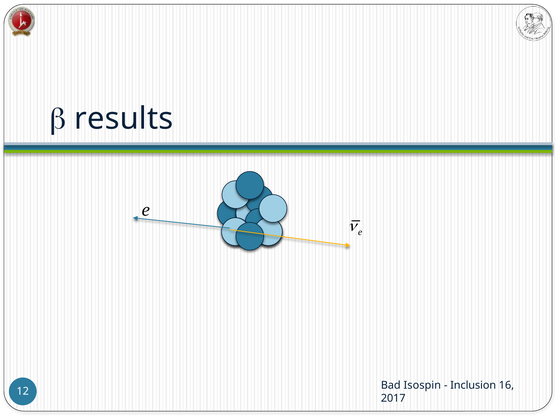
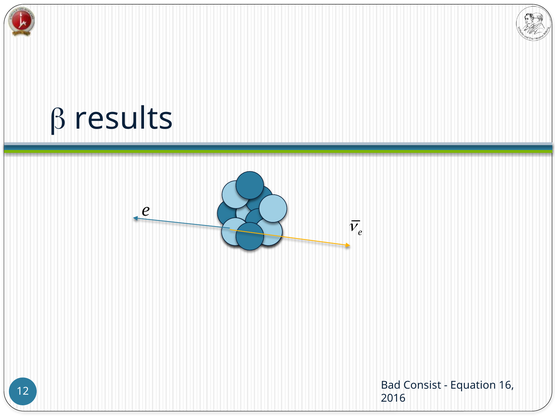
Isospin: Isospin -> Consist
Inclusion: Inclusion -> Equation
2017: 2017 -> 2016
